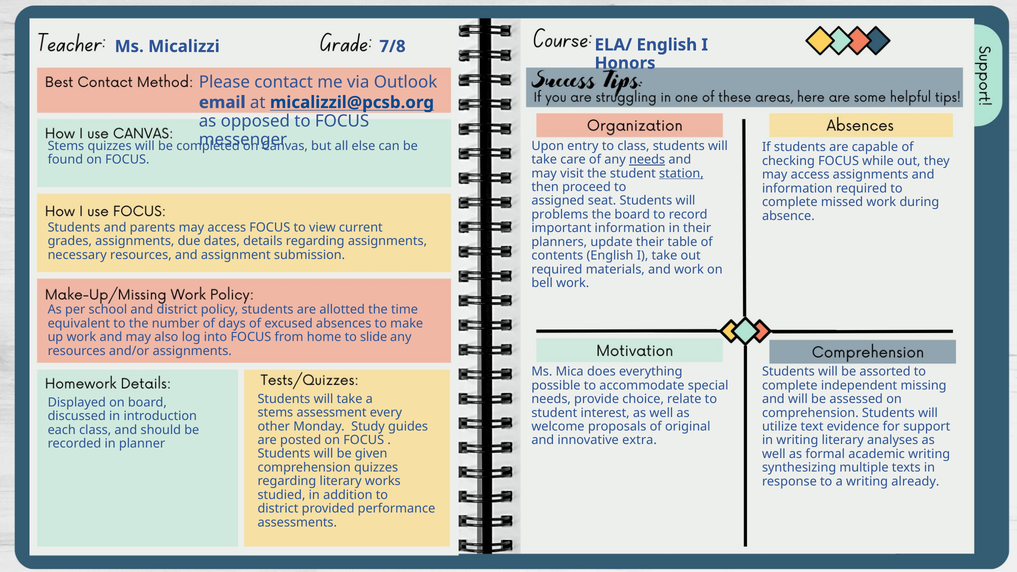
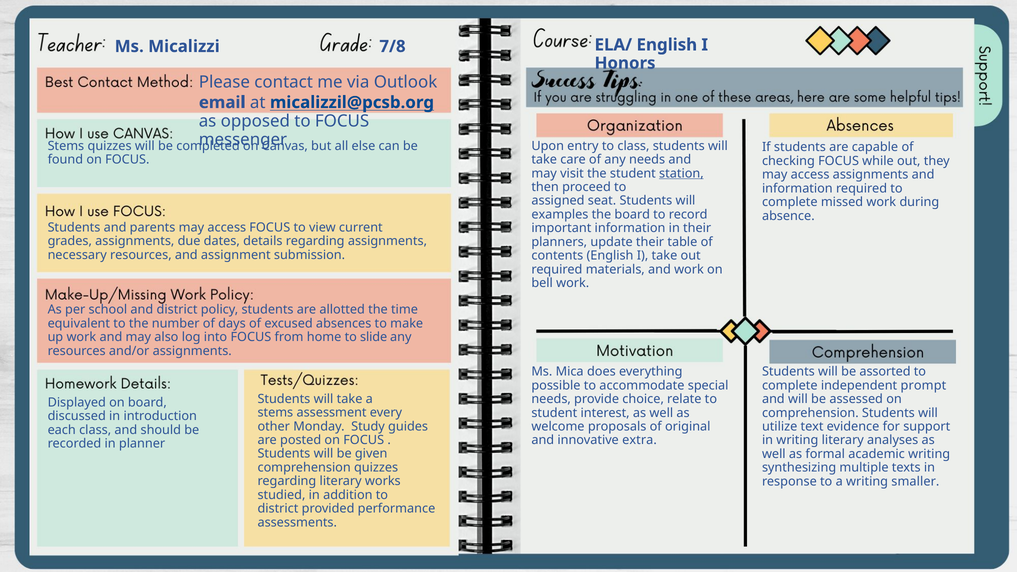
needs at (647, 160) underline: present -> none
problems: problems -> examples
missing: missing -> prompt
already: already -> smaller
